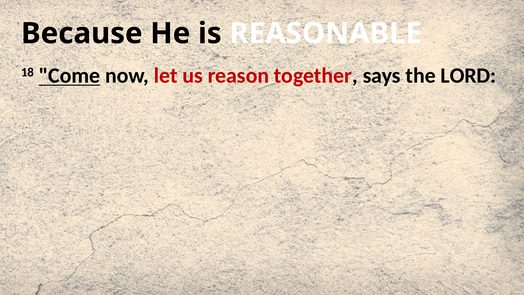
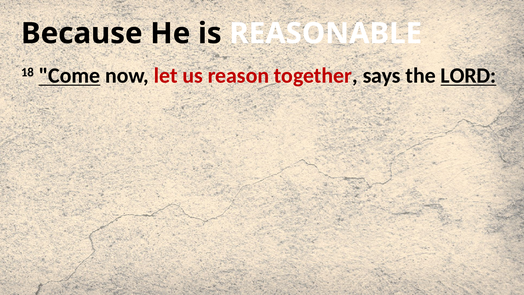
LORD underline: none -> present
